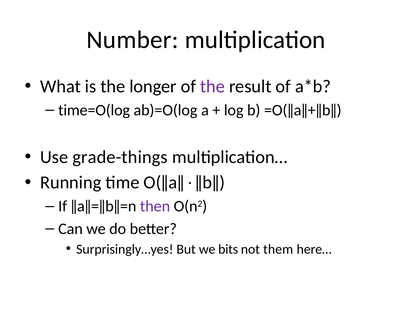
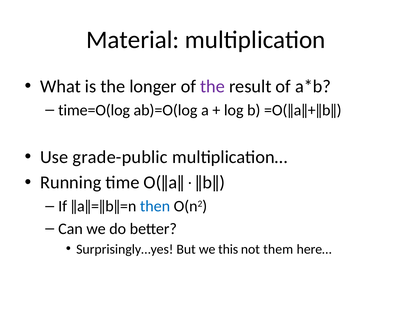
Number: Number -> Material
grade-things: grade-things -> grade-public
then colour: purple -> blue
bits: bits -> this
